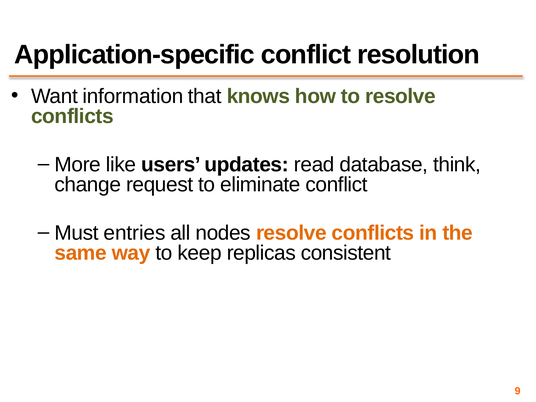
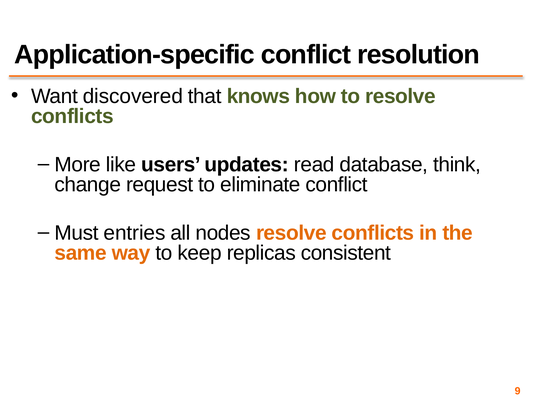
information: information -> discovered
